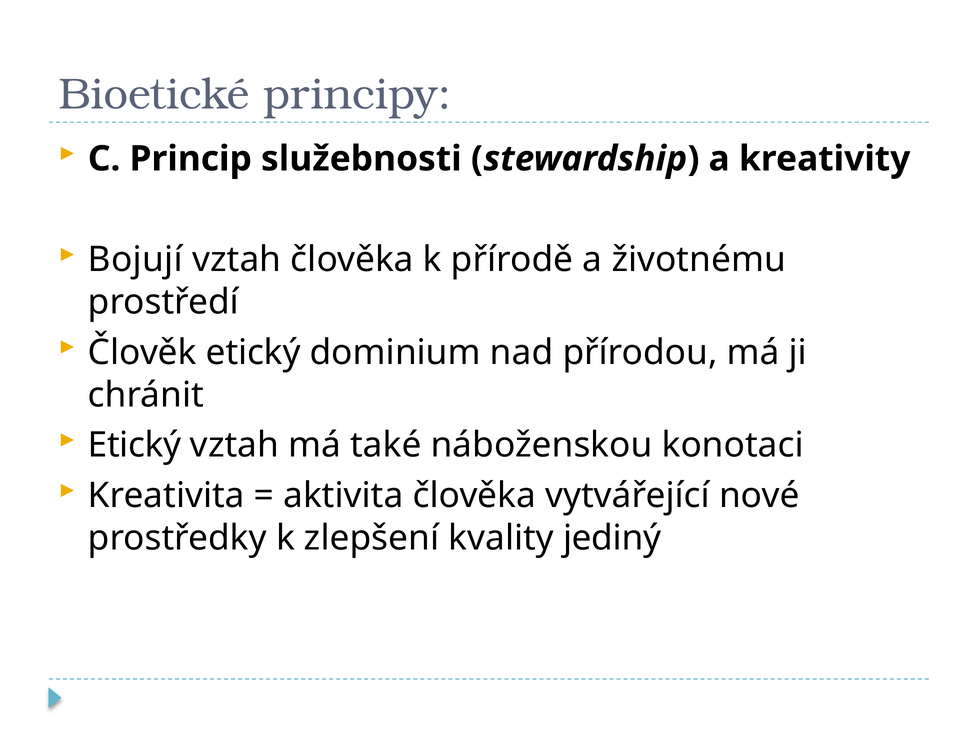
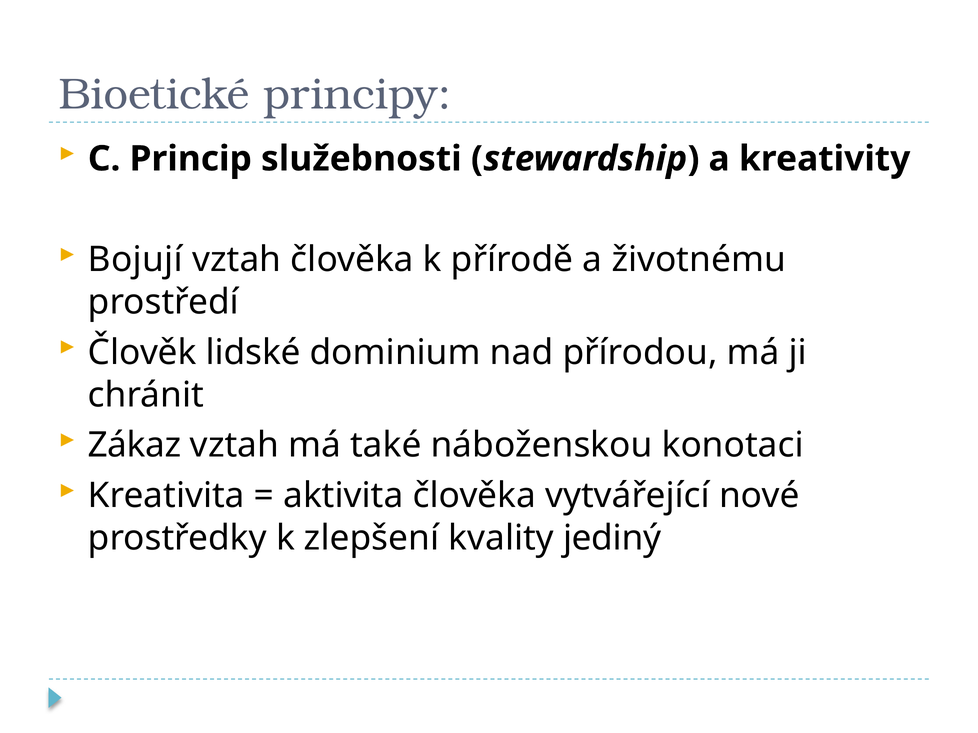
Člověk etický: etický -> lidské
Etický at (135, 446): Etický -> Zákaz
